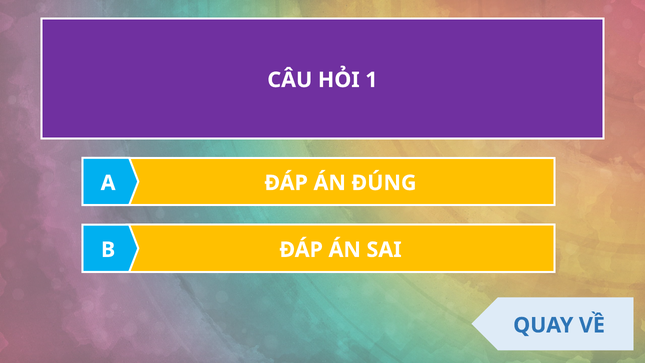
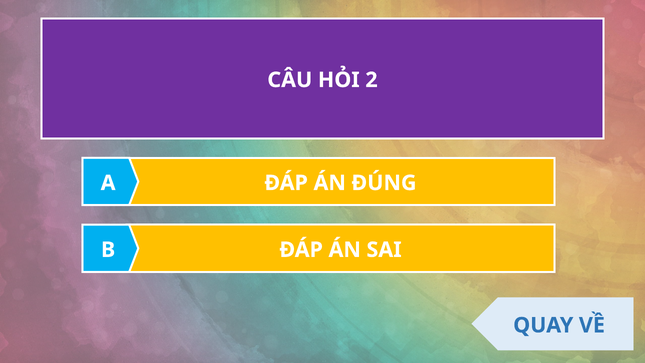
1: 1 -> 2
